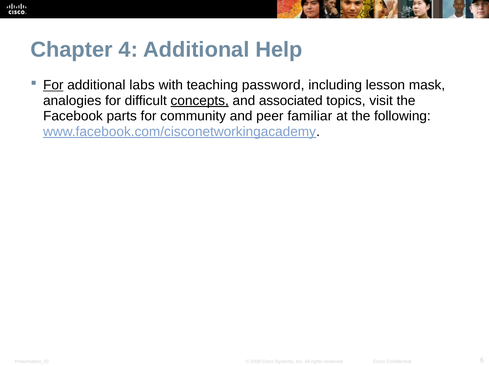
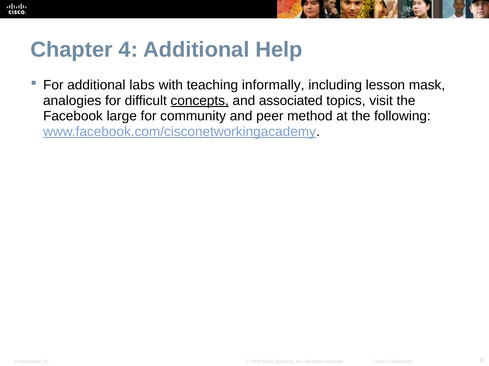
For at (53, 85) underline: present -> none
password: password -> informally
parts: parts -> large
familiar: familiar -> method
